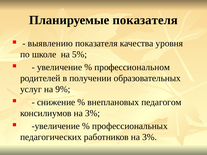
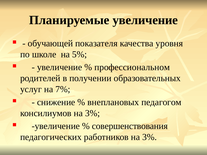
Планируемые показателя: показателя -> увеличение
выявлению: выявлению -> обучающей
9%: 9% -> 7%
профессиональных: профессиональных -> совершенствования
